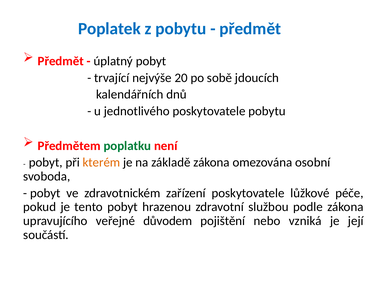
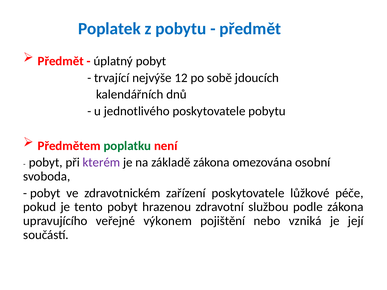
20: 20 -> 12
kterém colour: orange -> purple
důvodem: důvodem -> výkonem
